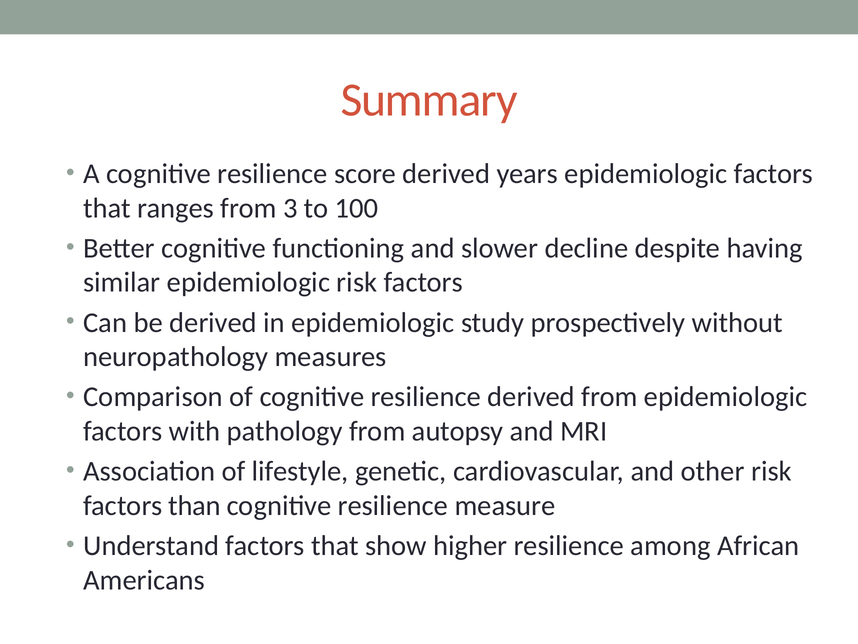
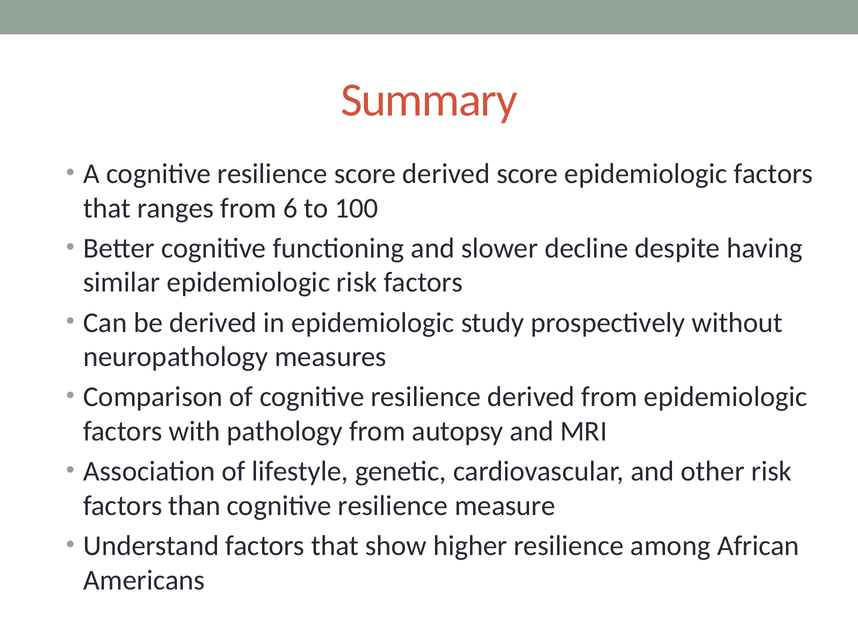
derived years: years -> score
3: 3 -> 6
